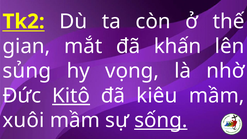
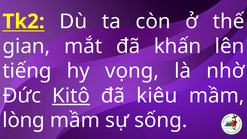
sủng: sủng -> tiếng
xuôi: xuôi -> lòng
sống underline: present -> none
